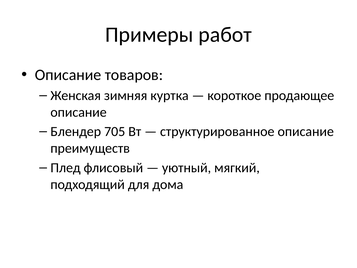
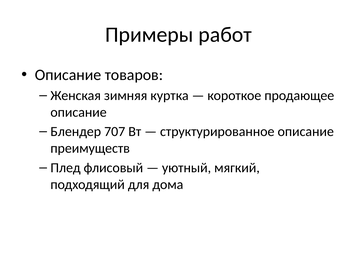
705: 705 -> 707
